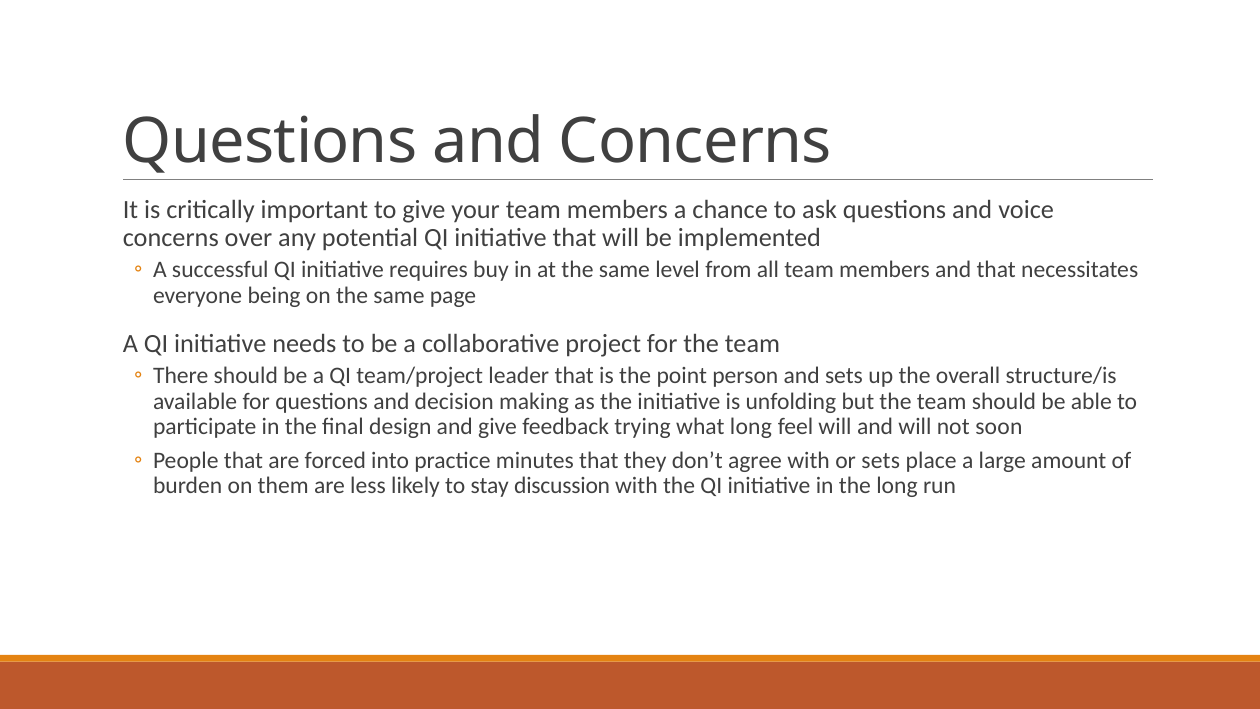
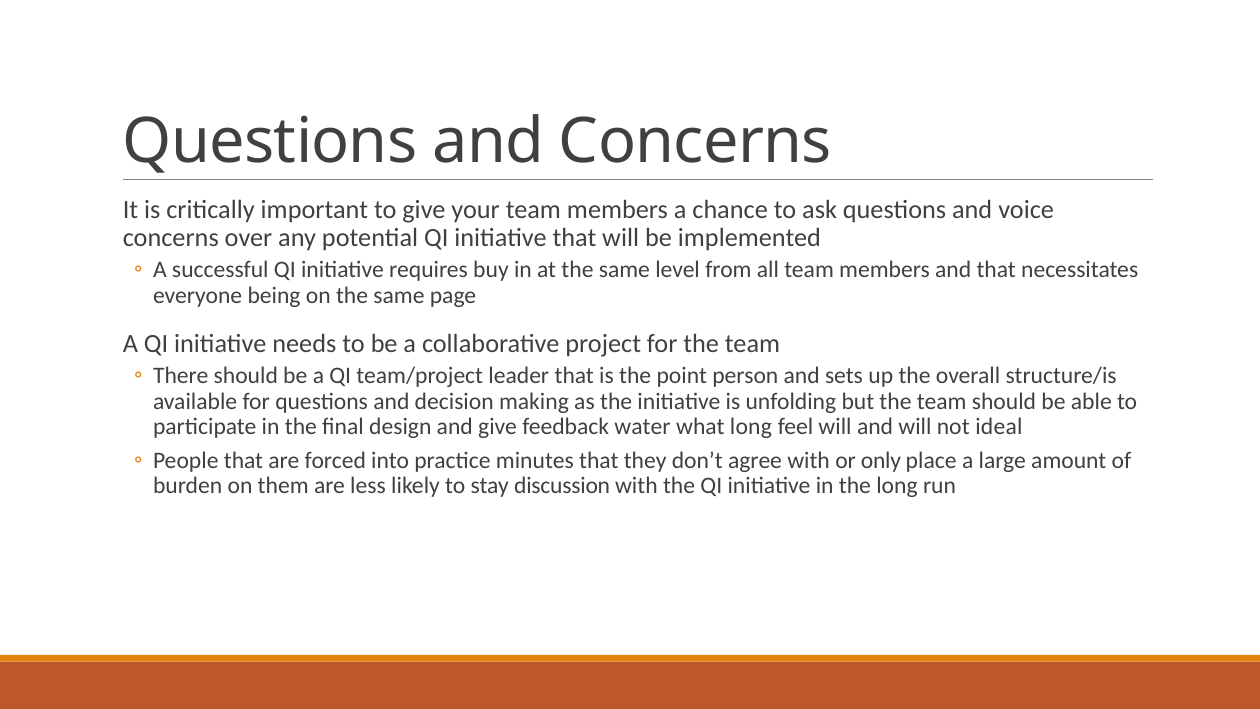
trying: trying -> water
soon: soon -> ideal
or sets: sets -> only
